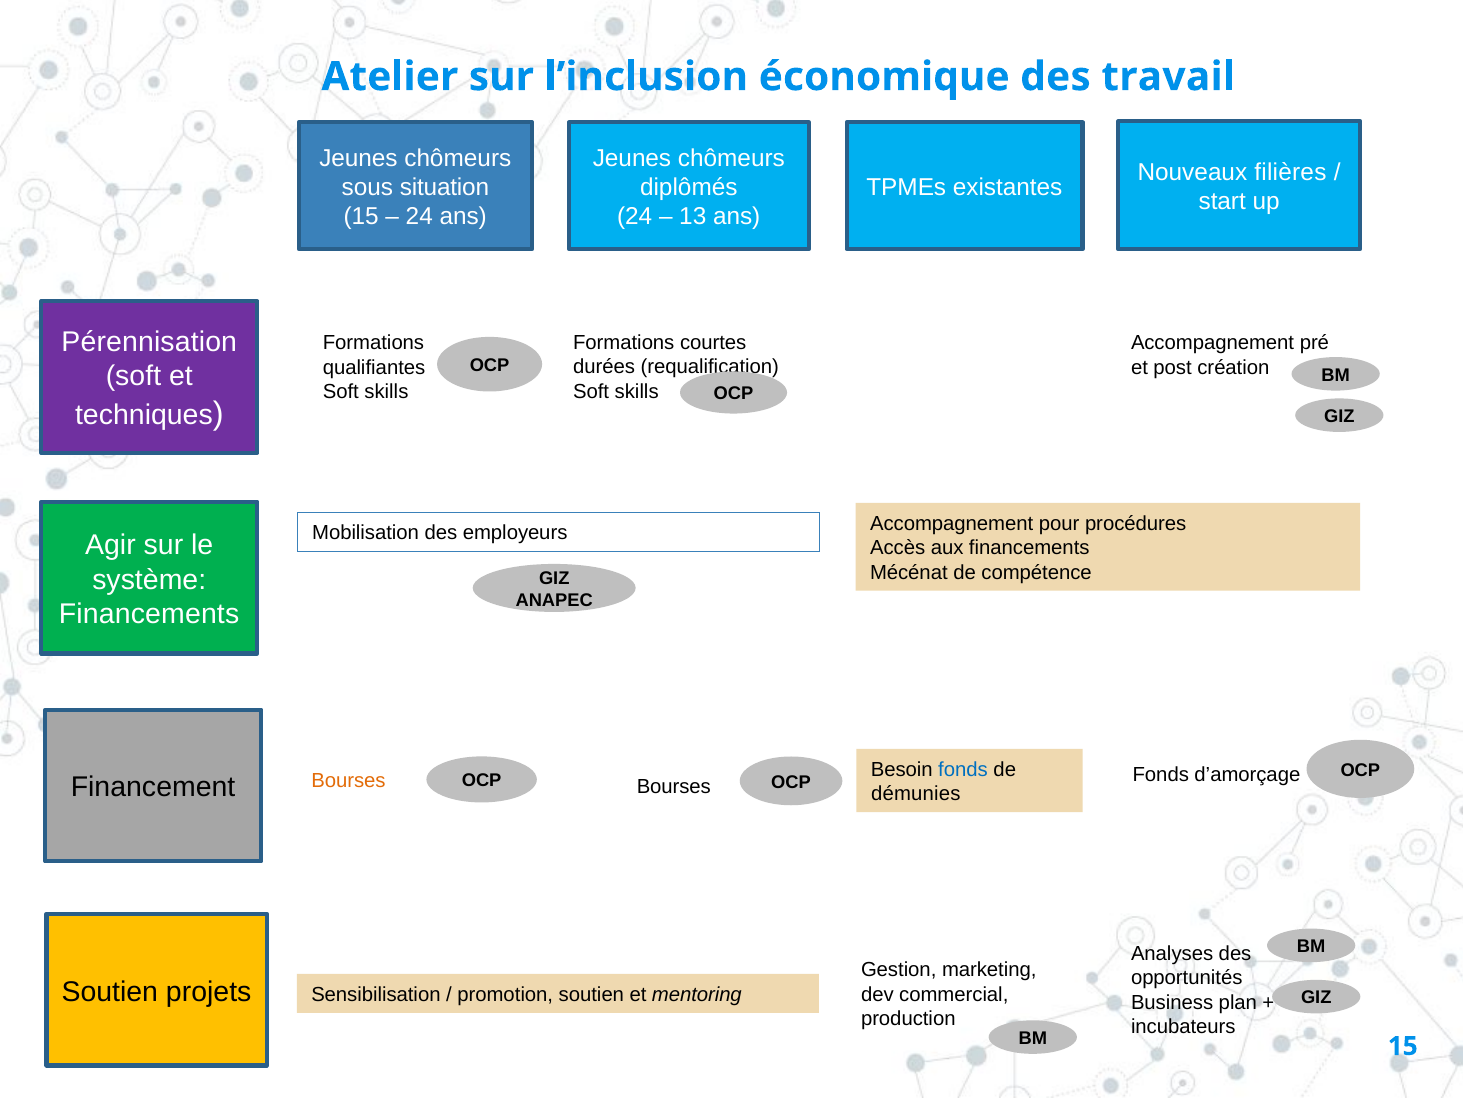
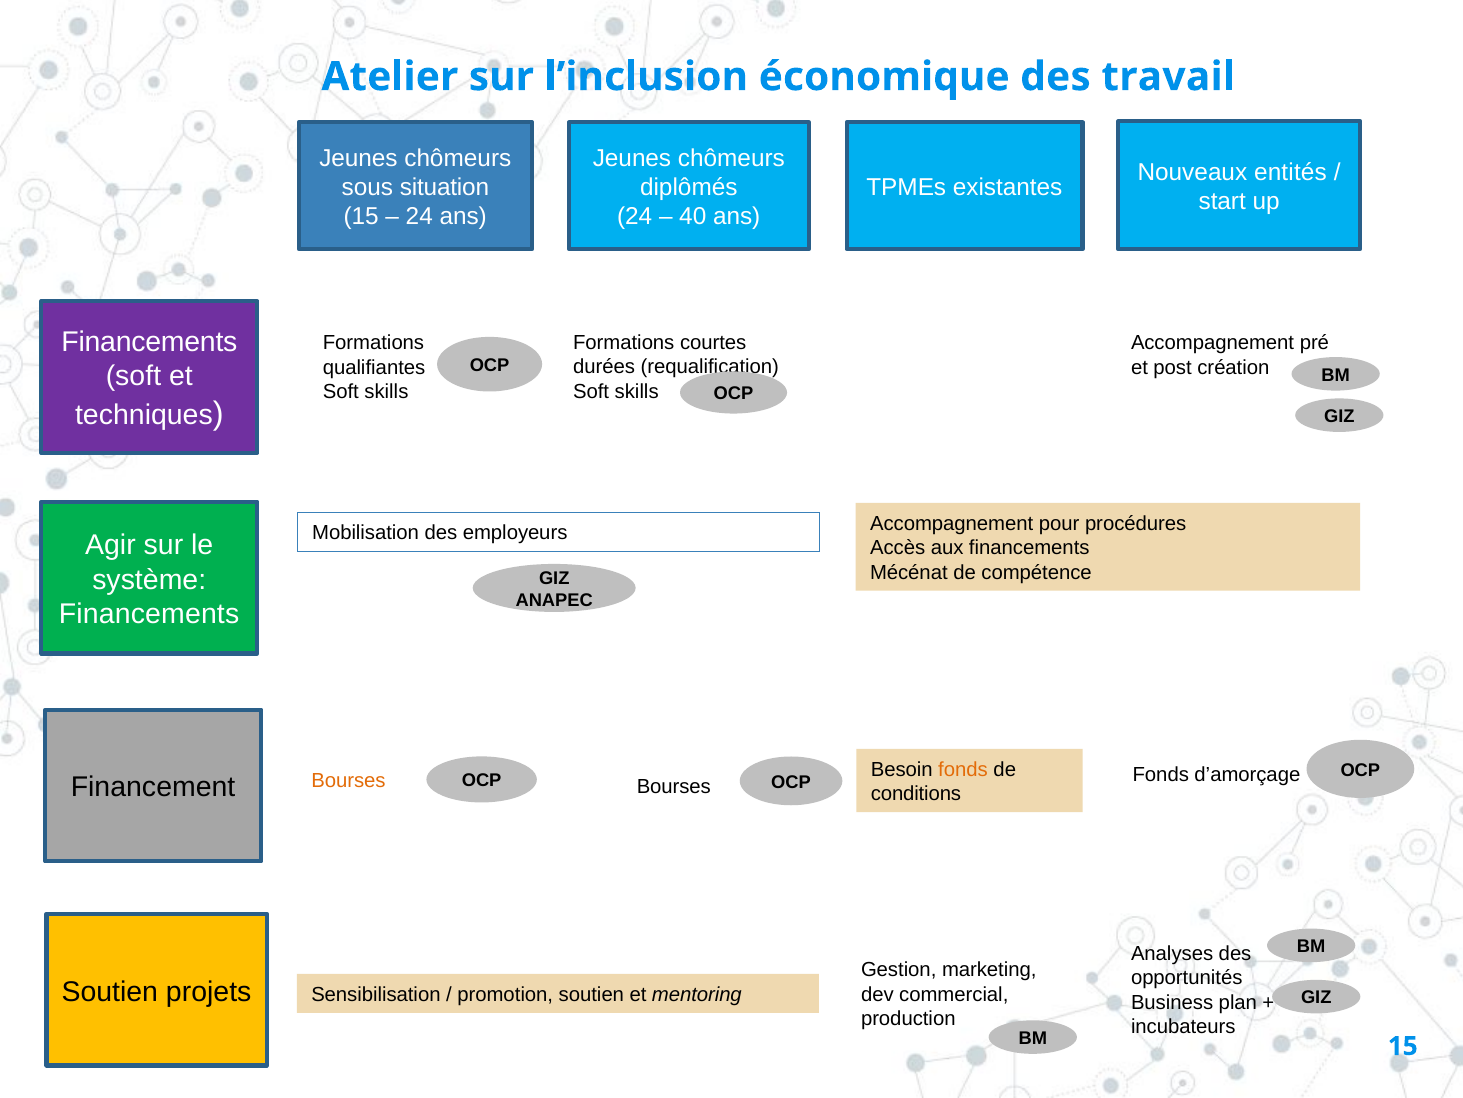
filières: filières -> entités
13: 13 -> 40
Pérennisation at (149, 342): Pérennisation -> Financements
fonds at (963, 769) colour: blue -> orange
démunies: démunies -> conditions
